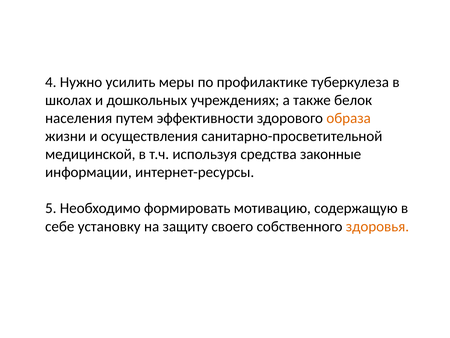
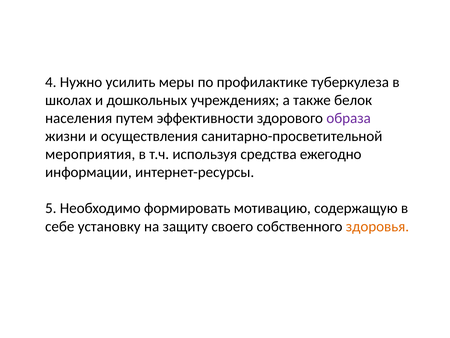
образа colour: orange -> purple
медицинской: медицинской -> мероприятия
законные: законные -> ежегодно
